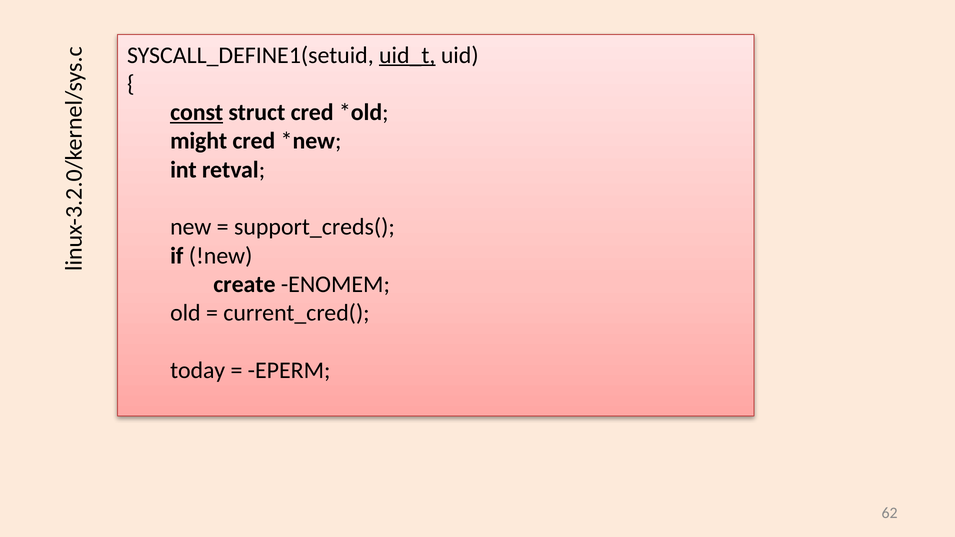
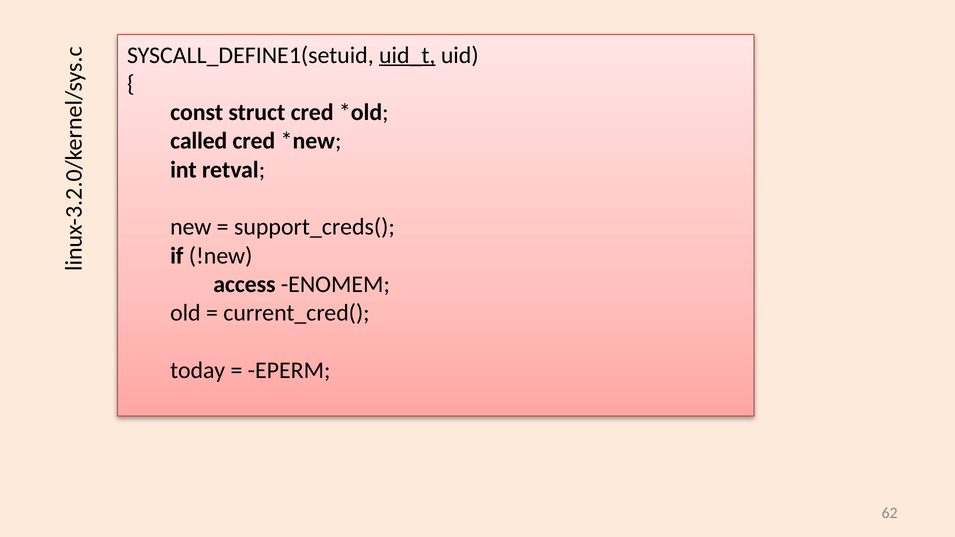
const underline: present -> none
might: might -> called
create: create -> access
